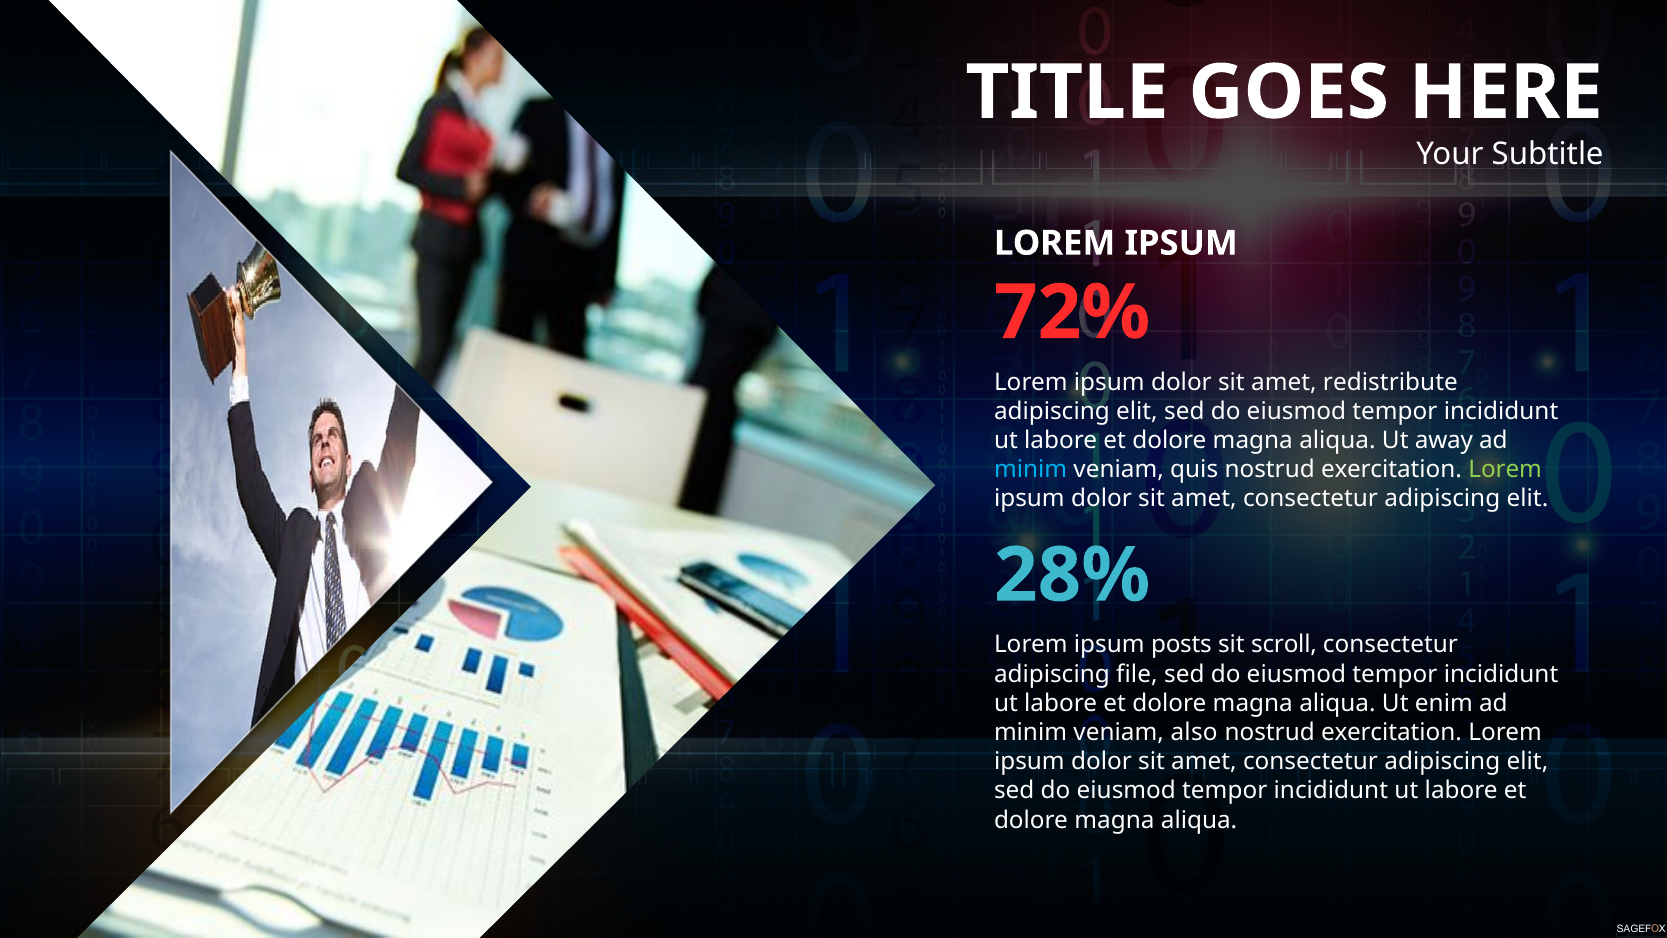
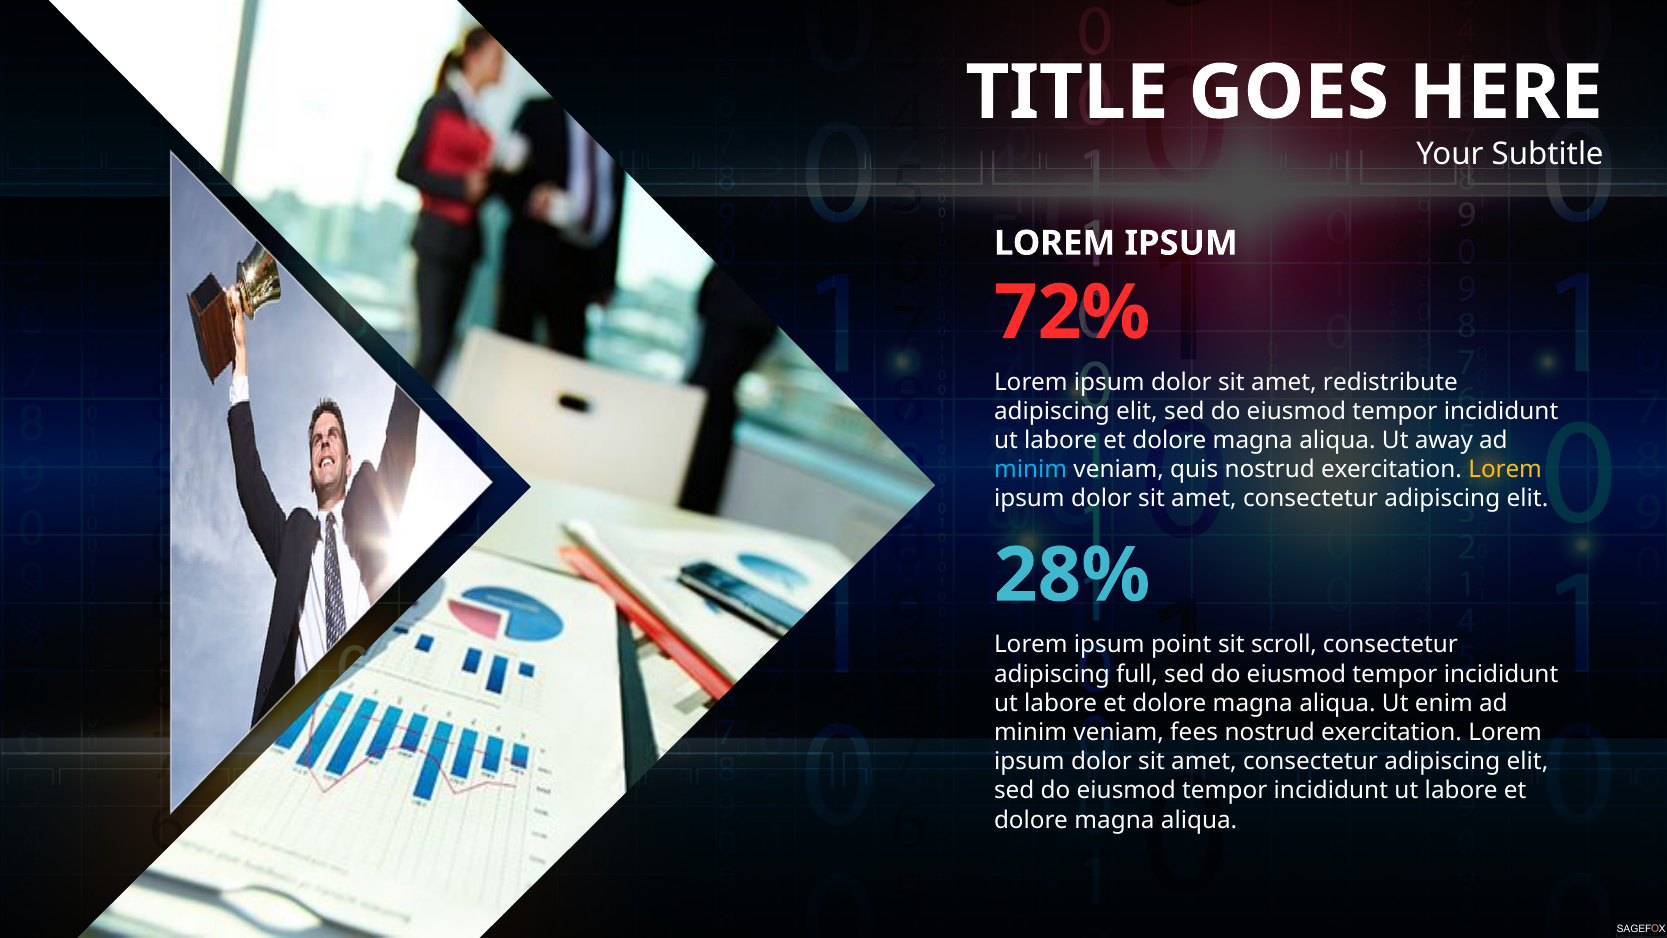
Lorem at (1505, 470) colour: light green -> yellow
posts: posts -> point
file: file -> full
also: also -> fees
